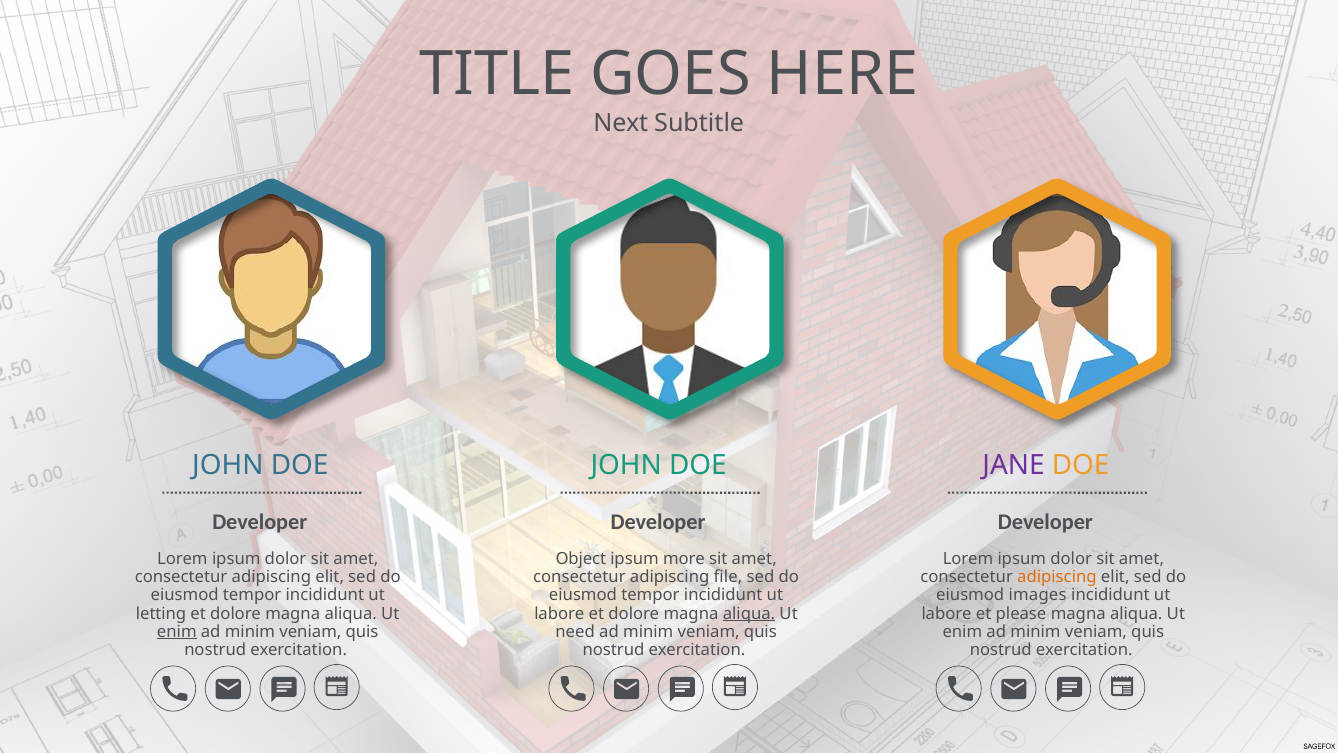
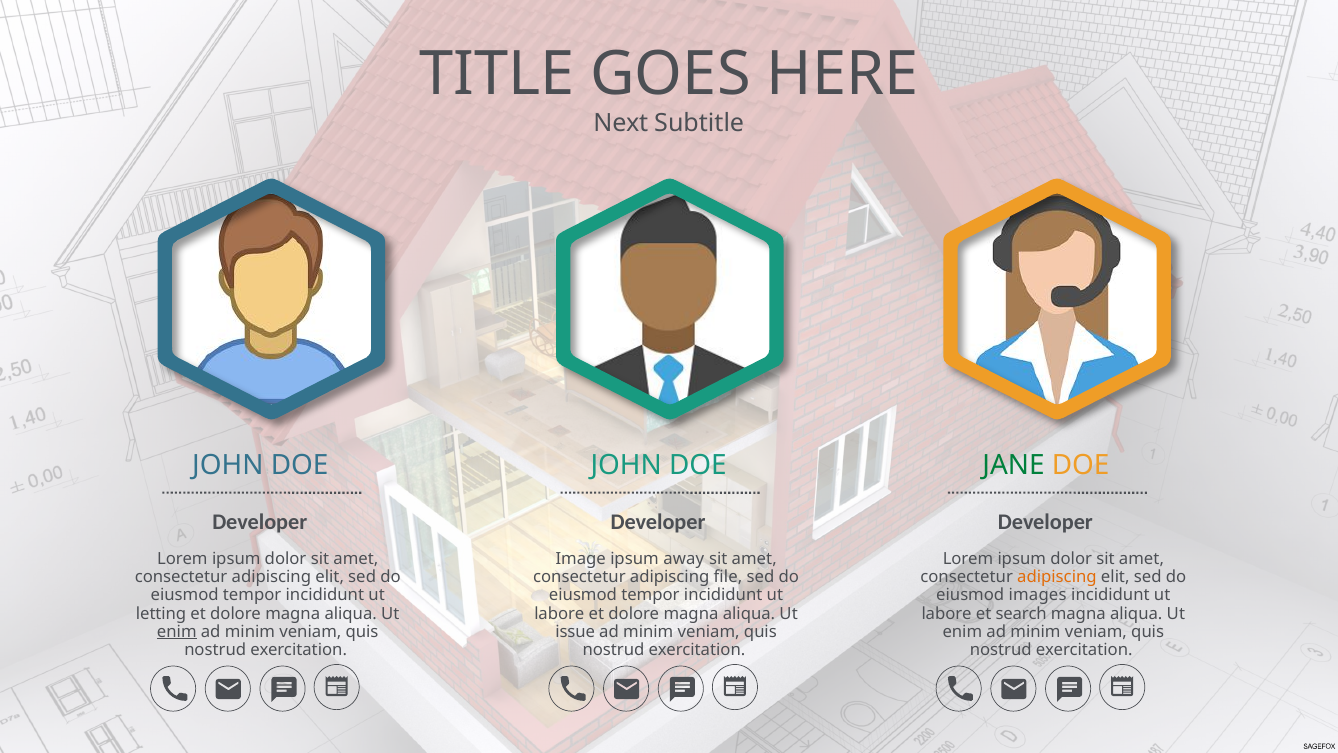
JANE colour: purple -> green
Object: Object -> Image
more: more -> away
aliqua at (749, 613) underline: present -> none
please: please -> search
need: need -> issue
